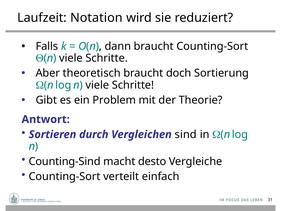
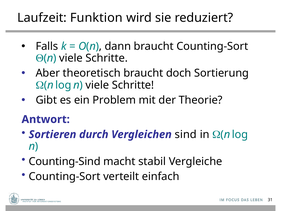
Notation: Notation -> Funktion
desto: desto -> stabil
